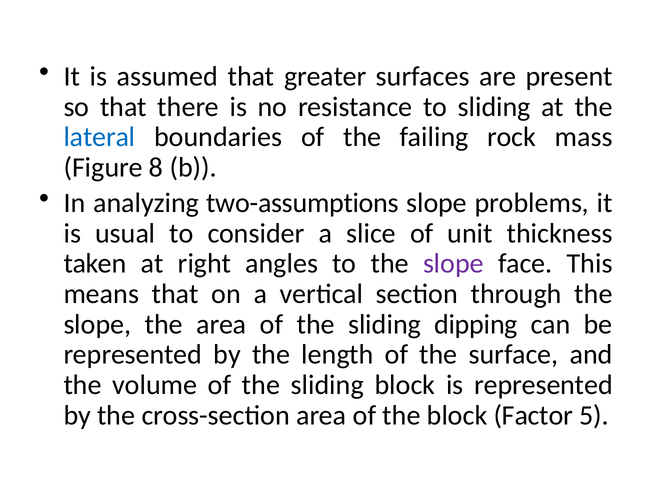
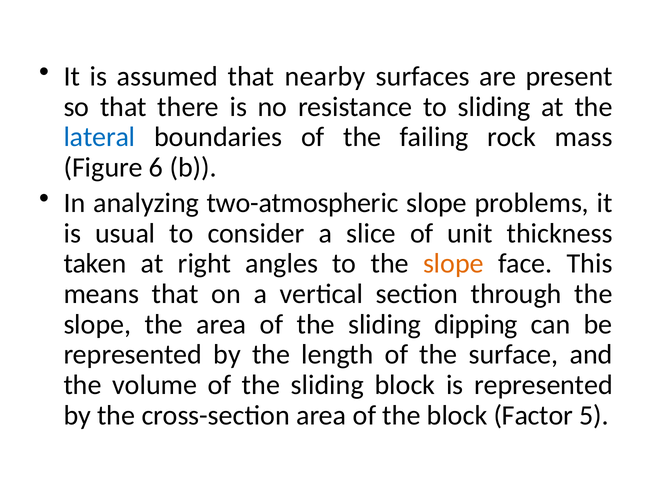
greater: greater -> nearby
8: 8 -> 6
two-assumptions: two-assumptions -> two-atmospheric
slope at (453, 264) colour: purple -> orange
